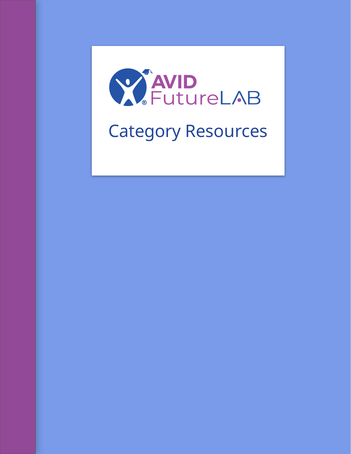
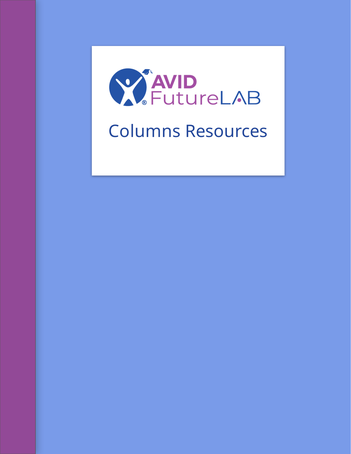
Category: Category -> Columns
